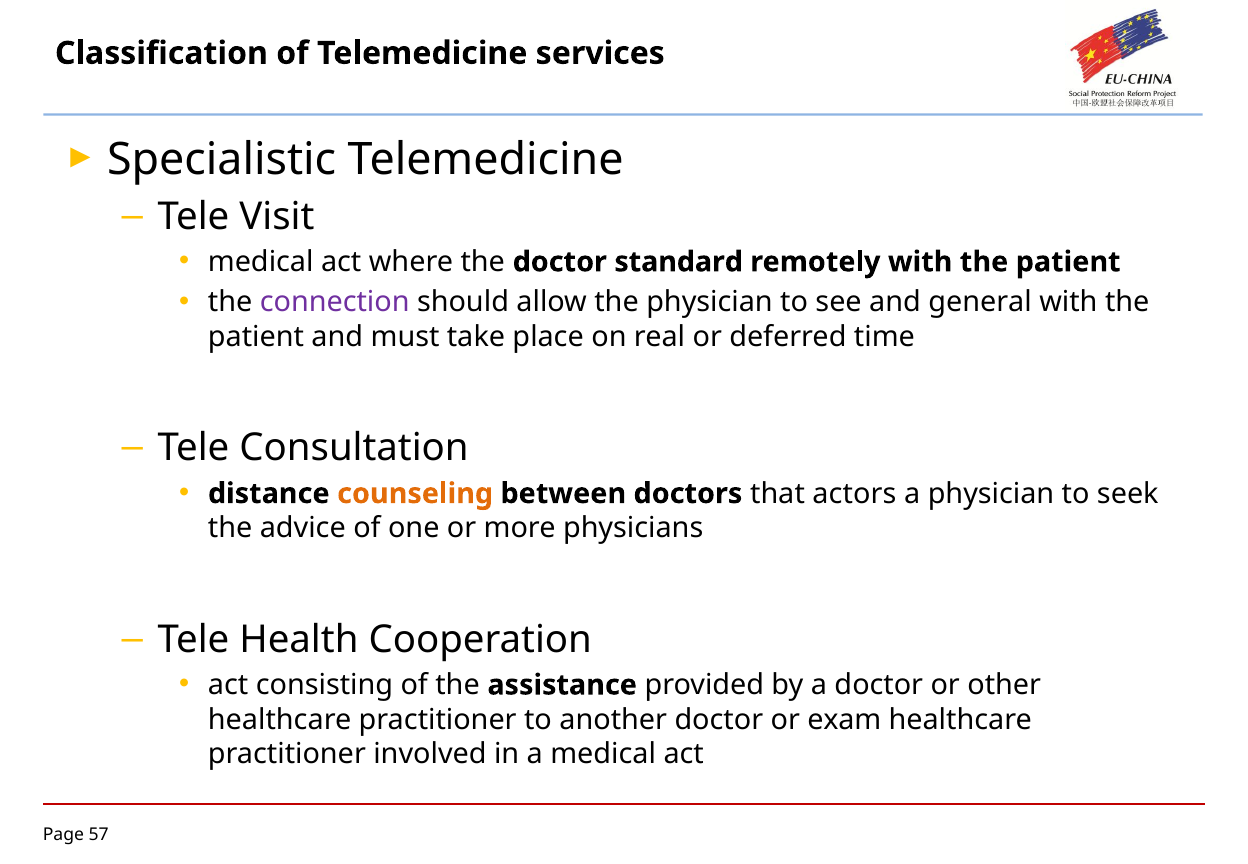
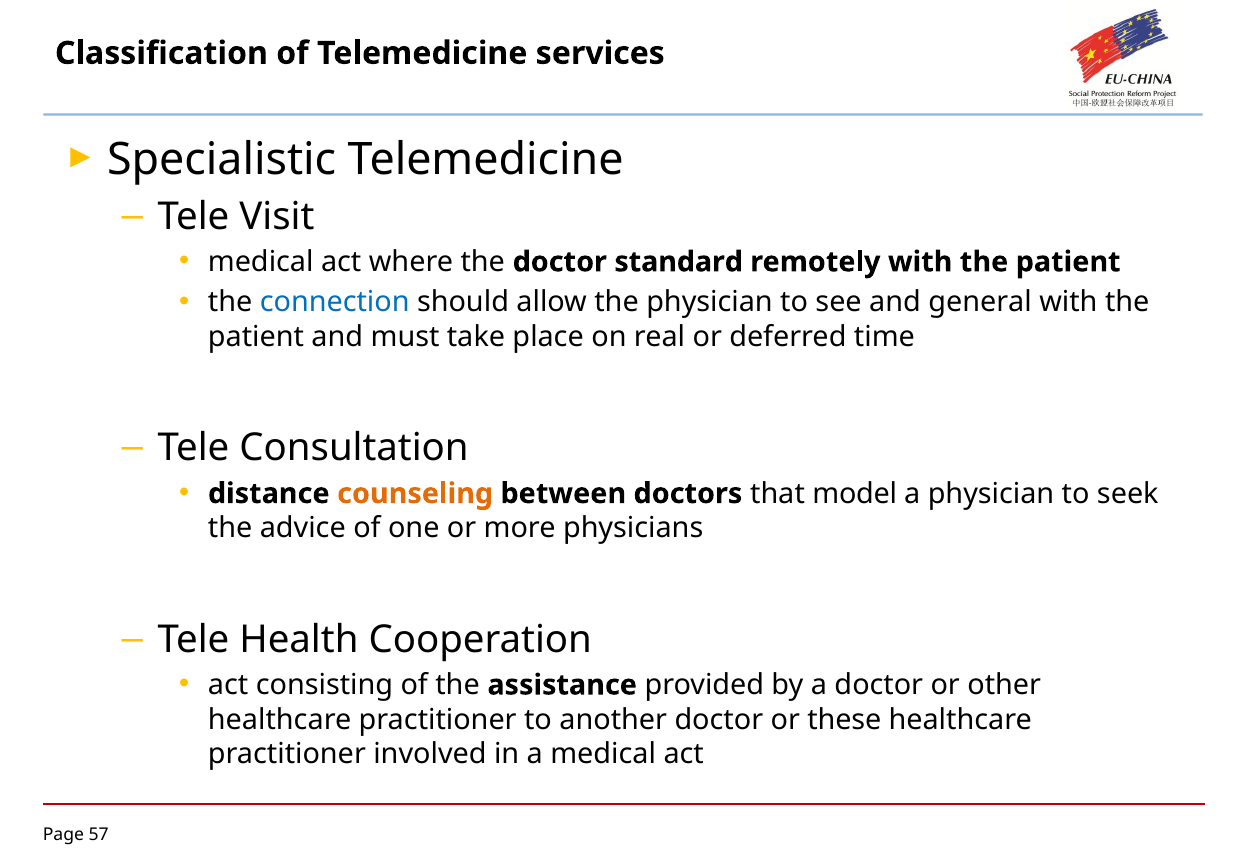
connection colour: purple -> blue
actors: actors -> model
exam: exam -> these
